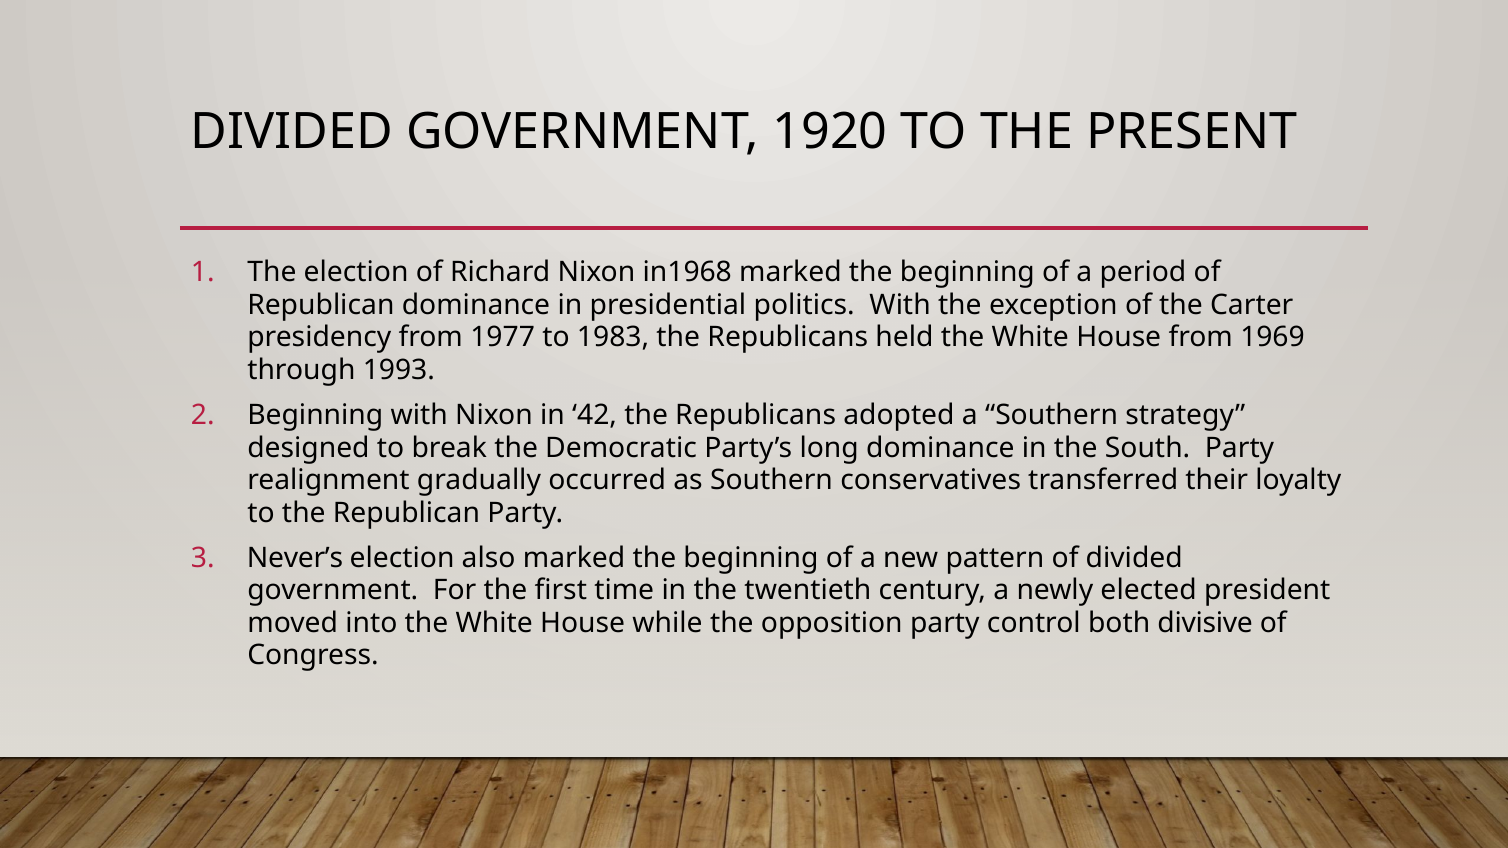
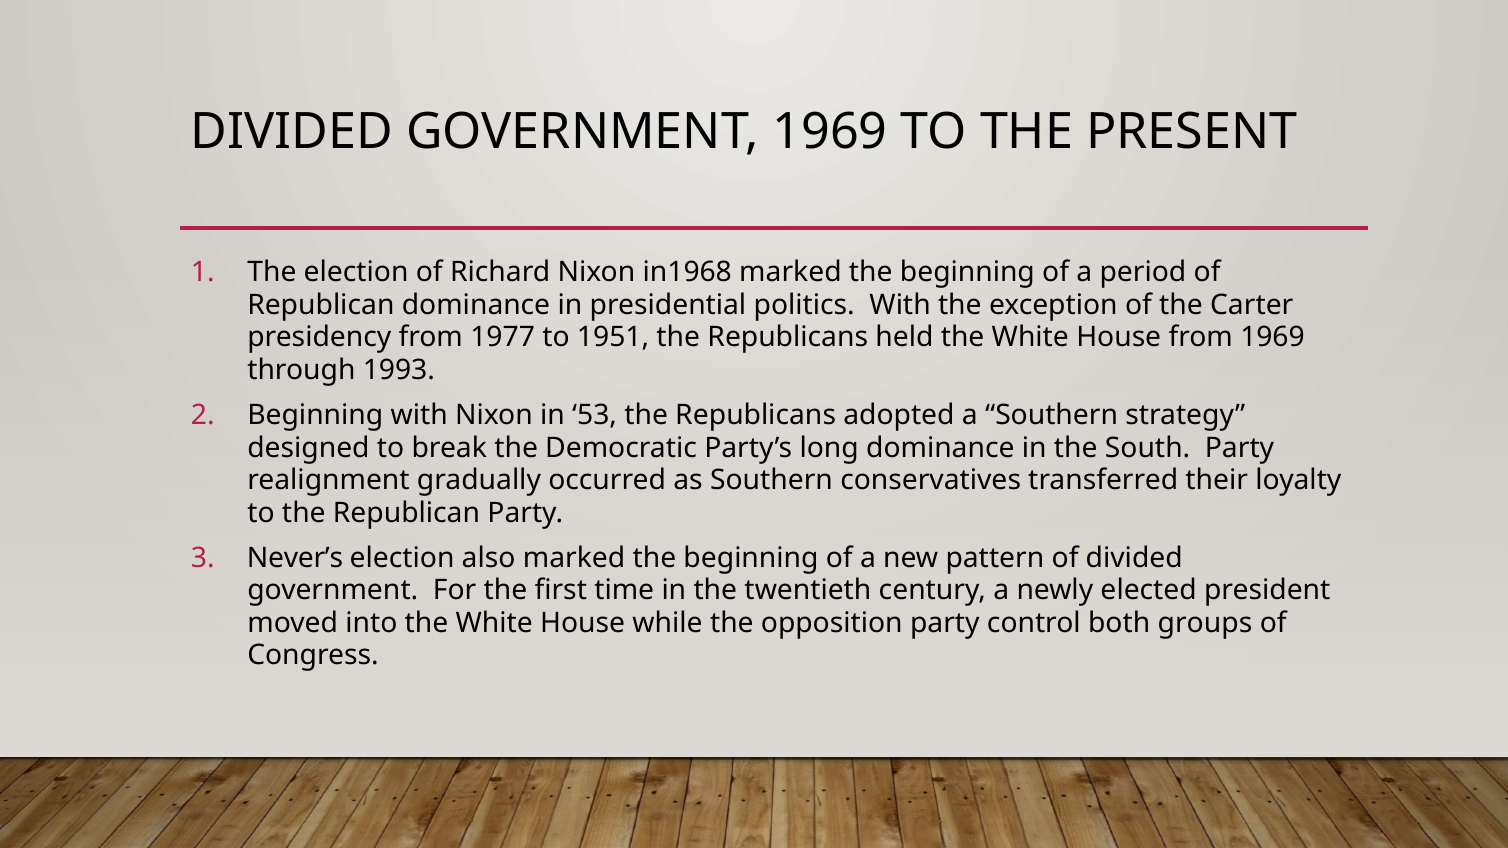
GOVERNMENT 1920: 1920 -> 1969
1983: 1983 -> 1951
42: 42 -> 53
divisive: divisive -> groups
